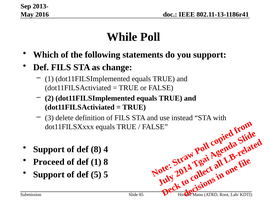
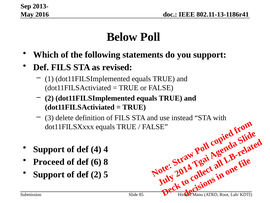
While: While -> Below
change: change -> revised
def 8: 8 -> 4
def 1: 1 -> 6
def 5: 5 -> 2
